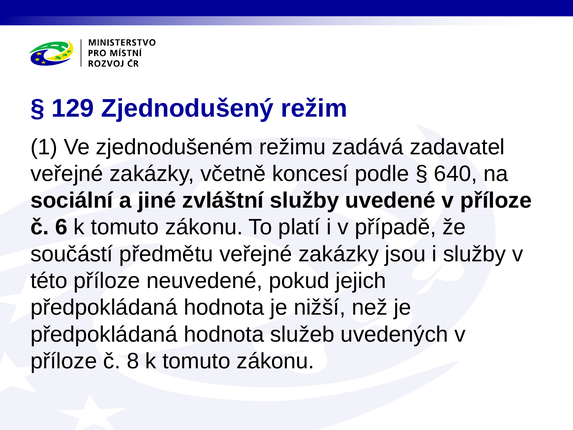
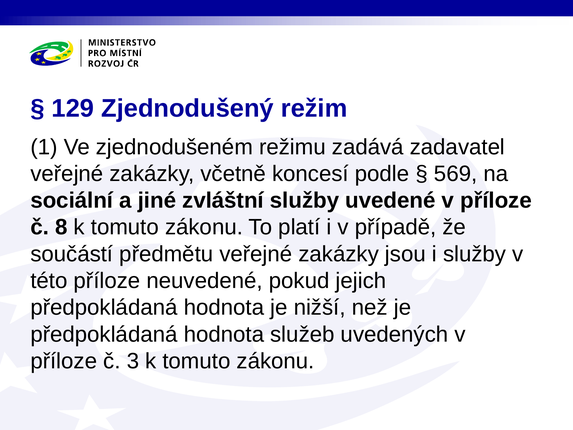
640: 640 -> 569
6: 6 -> 8
8: 8 -> 3
